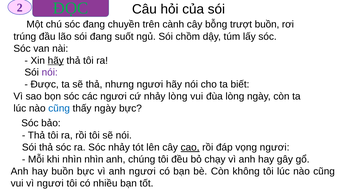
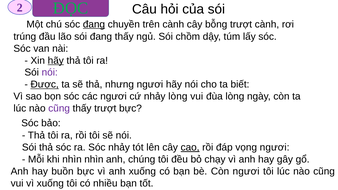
đang at (94, 24) underline: none -> present
trượt buồn: buồn -> cành
đang suốt: suốt -> thấy
Được underline: none -> present
cũng at (59, 108) colour: blue -> purple
thấy ngày: ngày -> trượt
anh ngươi: ngươi -> xuống
Còn không: không -> ngươi
vì ngươi: ngươi -> xuống
